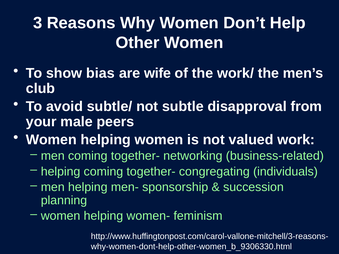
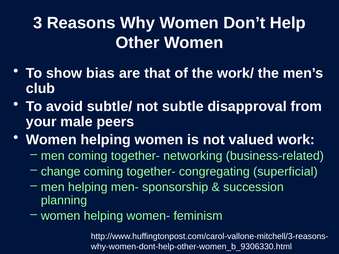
wife: wife -> that
helping at (61, 172): helping -> change
individuals: individuals -> superficial
